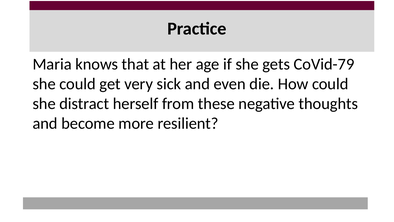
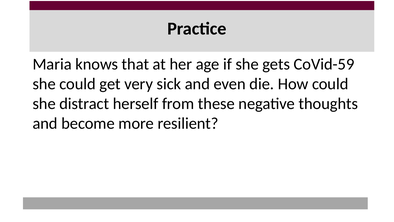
CoVid-79: CoVid-79 -> CoVid-59
